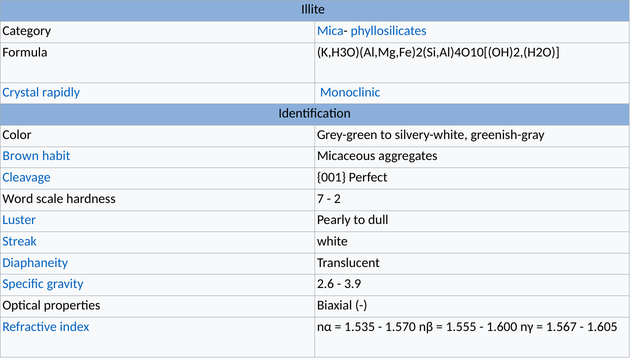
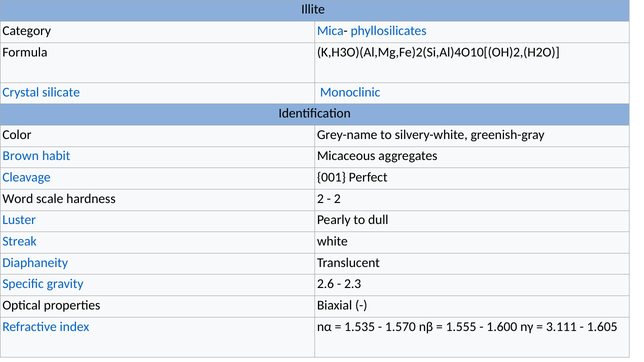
rapidly: rapidly -> silicate
Grey-green: Grey-green -> Grey-name
hardness 7: 7 -> 2
3.9: 3.9 -> 2.3
1.567: 1.567 -> 3.111
